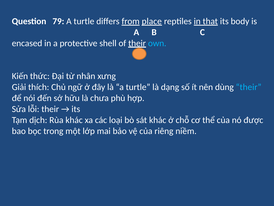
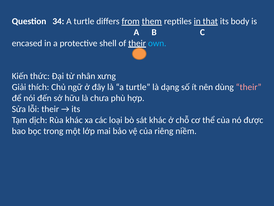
79: 79 -> 34
place: place -> them
their at (249, 87) colour: light blue -> pink
